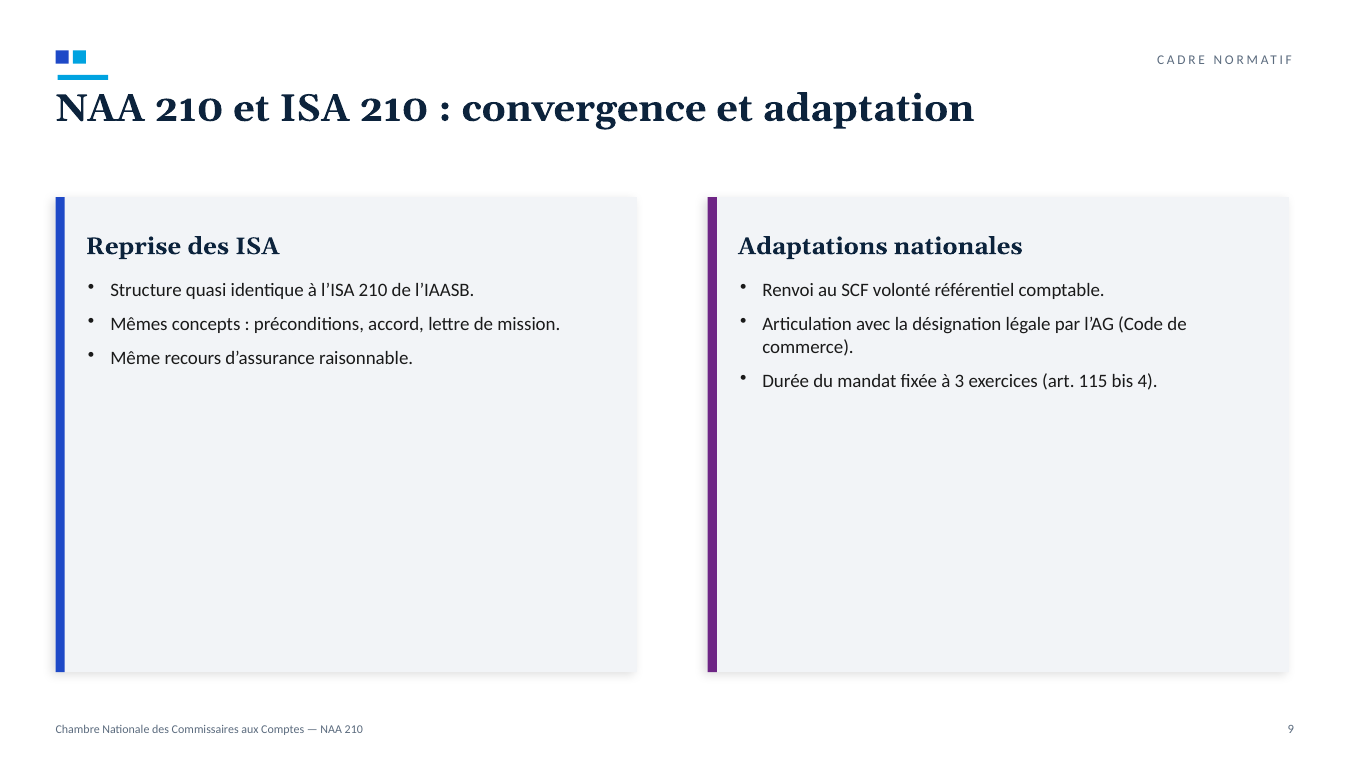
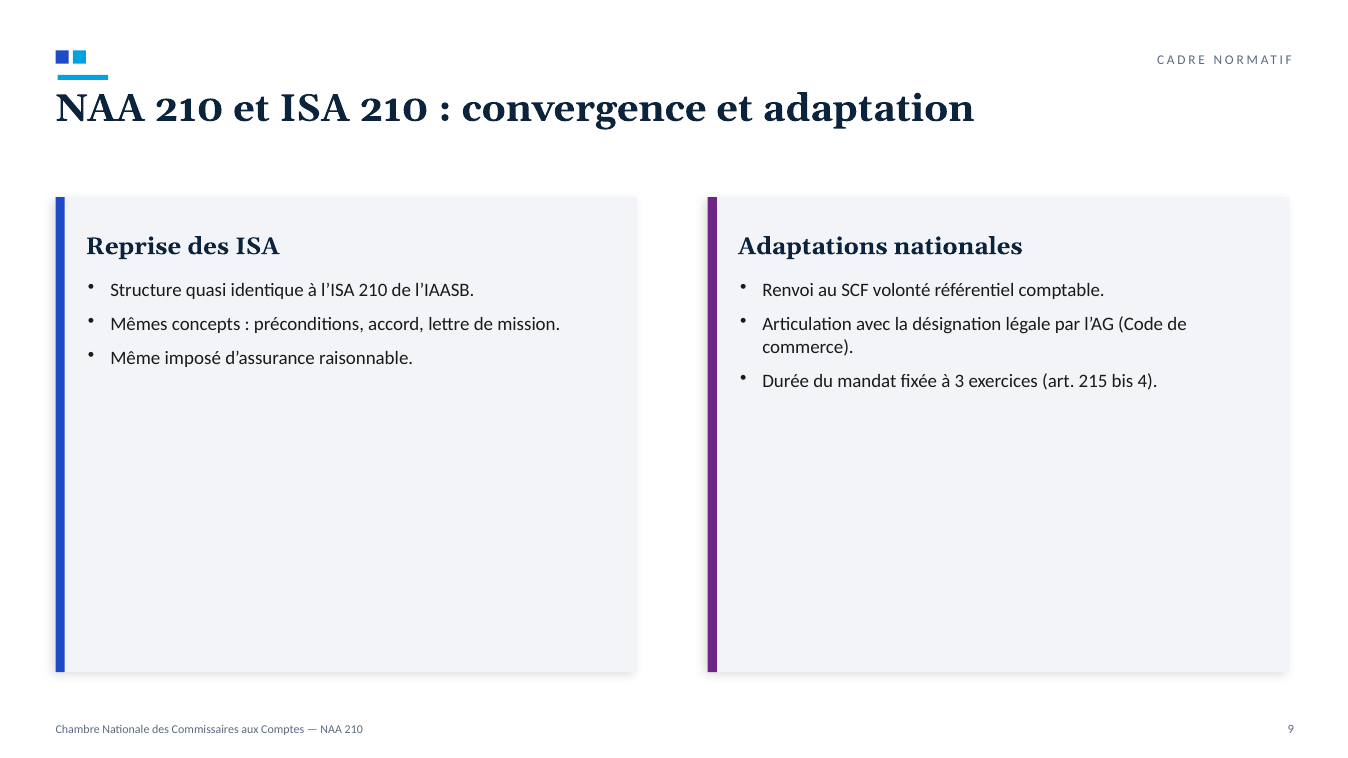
recours: recours -> imposé
115: 115 -> 215
